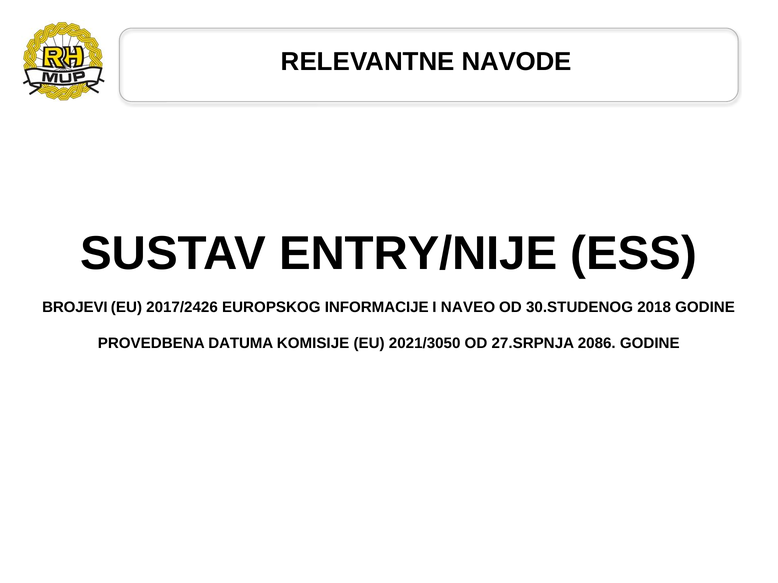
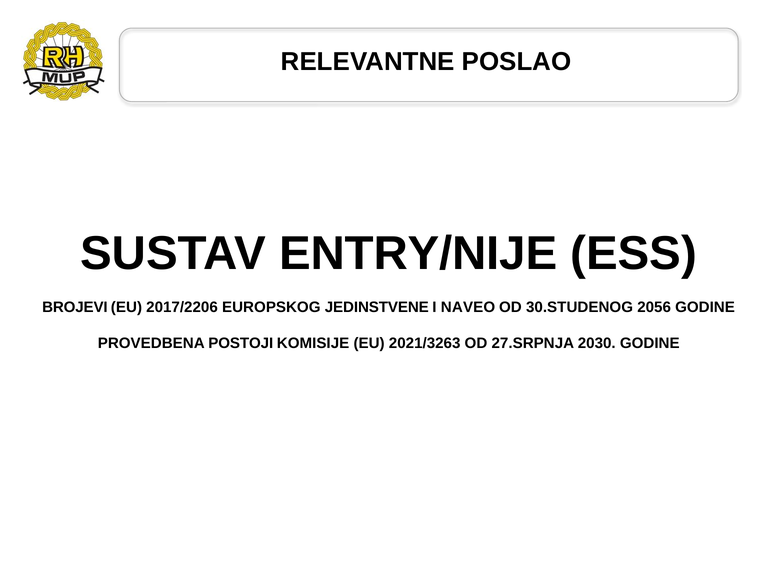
NAVODE: NAVODE -> POSLAO
2017/2426: 2017/2426 -> 2017/2206
INFORMACIJE: INFORMACIJE -> JEDINSTVENE
2018: 2018 -> 2056
DATUMA: DATUMA -> POSTOJI
2021/3050: 2021/3050 -> 2021/3263
2086: 2086 -> 2030
